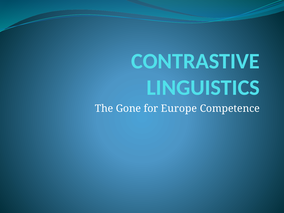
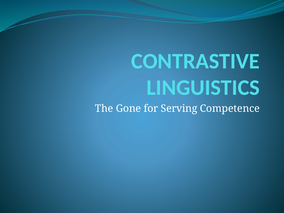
Europe: Europe -> Serving
